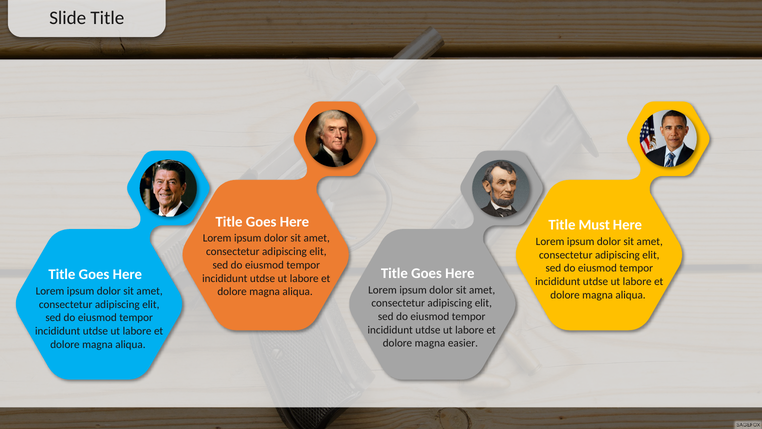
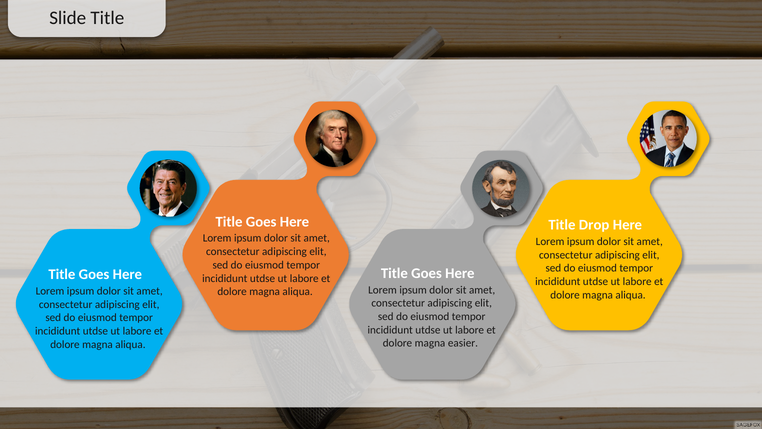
Must: Must -> Drop
